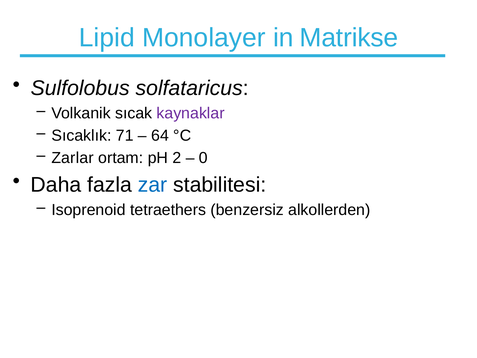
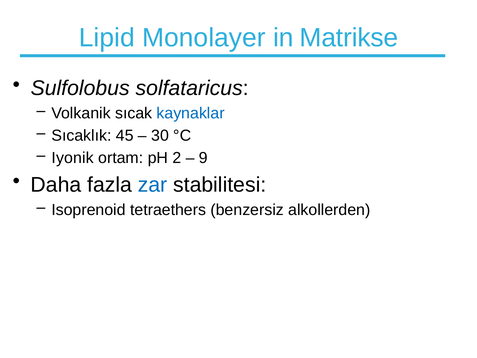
kaynaklar colour: purple -> blue
71: 71 -> 45
64: 64 -> 30
Zarlar: Zarlar -> Iyonik
0: 0 -> 9
